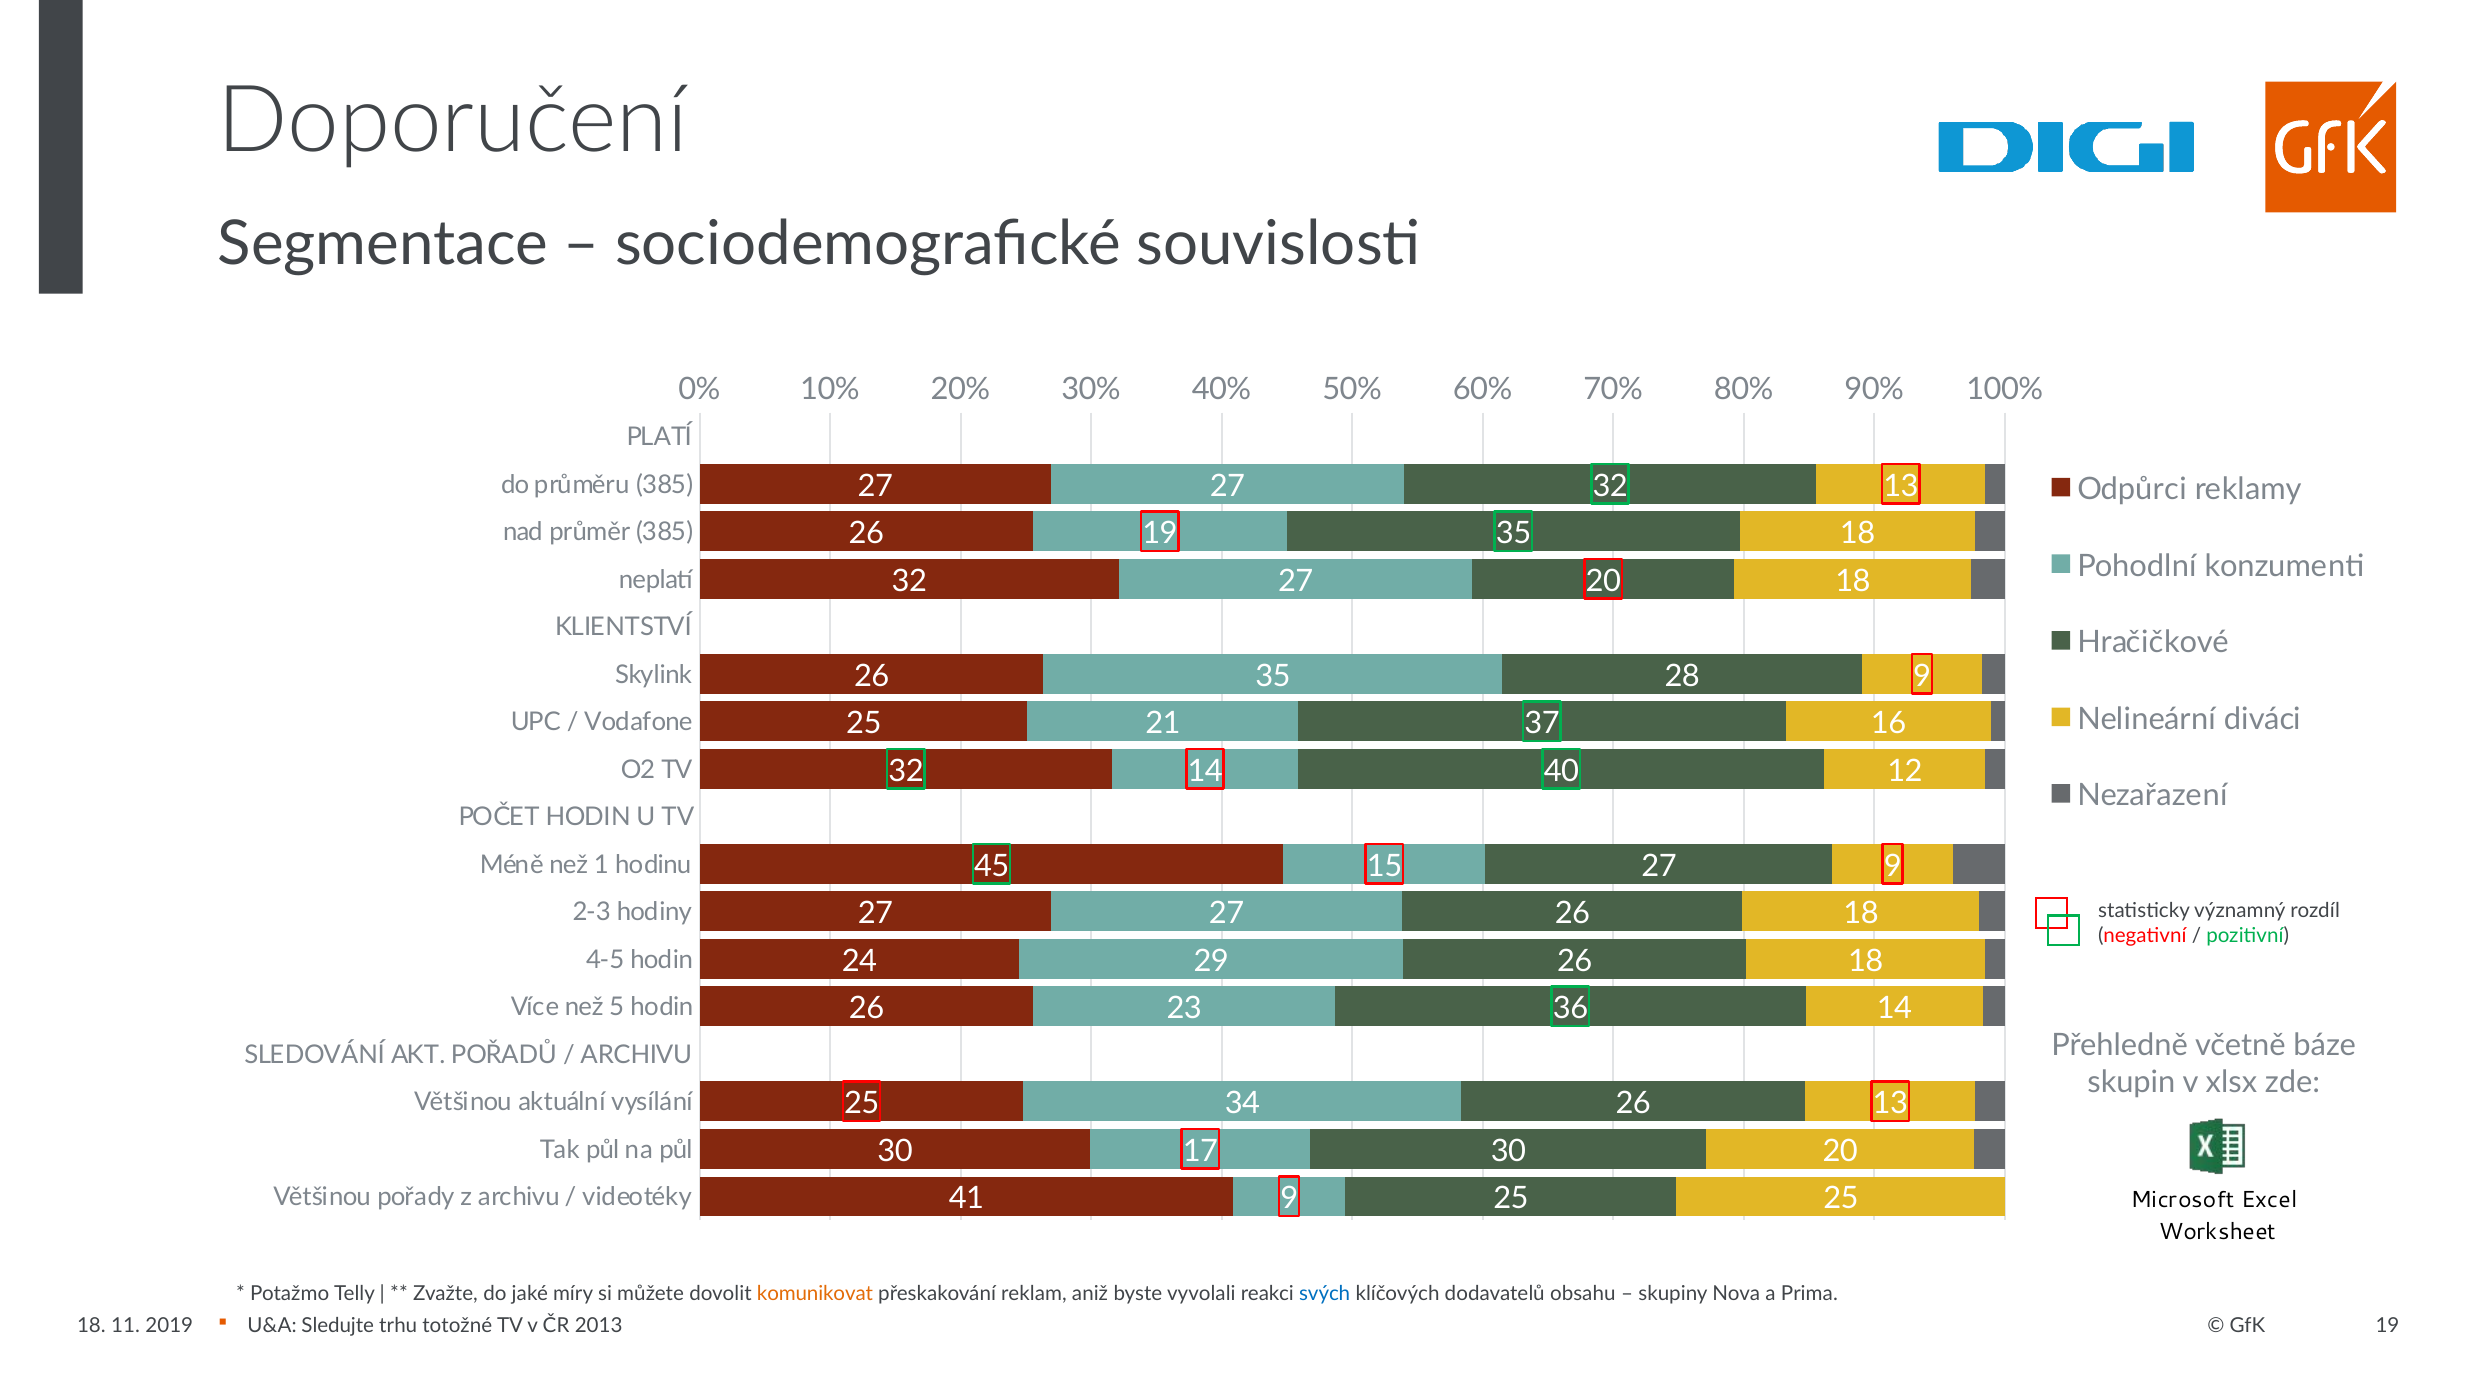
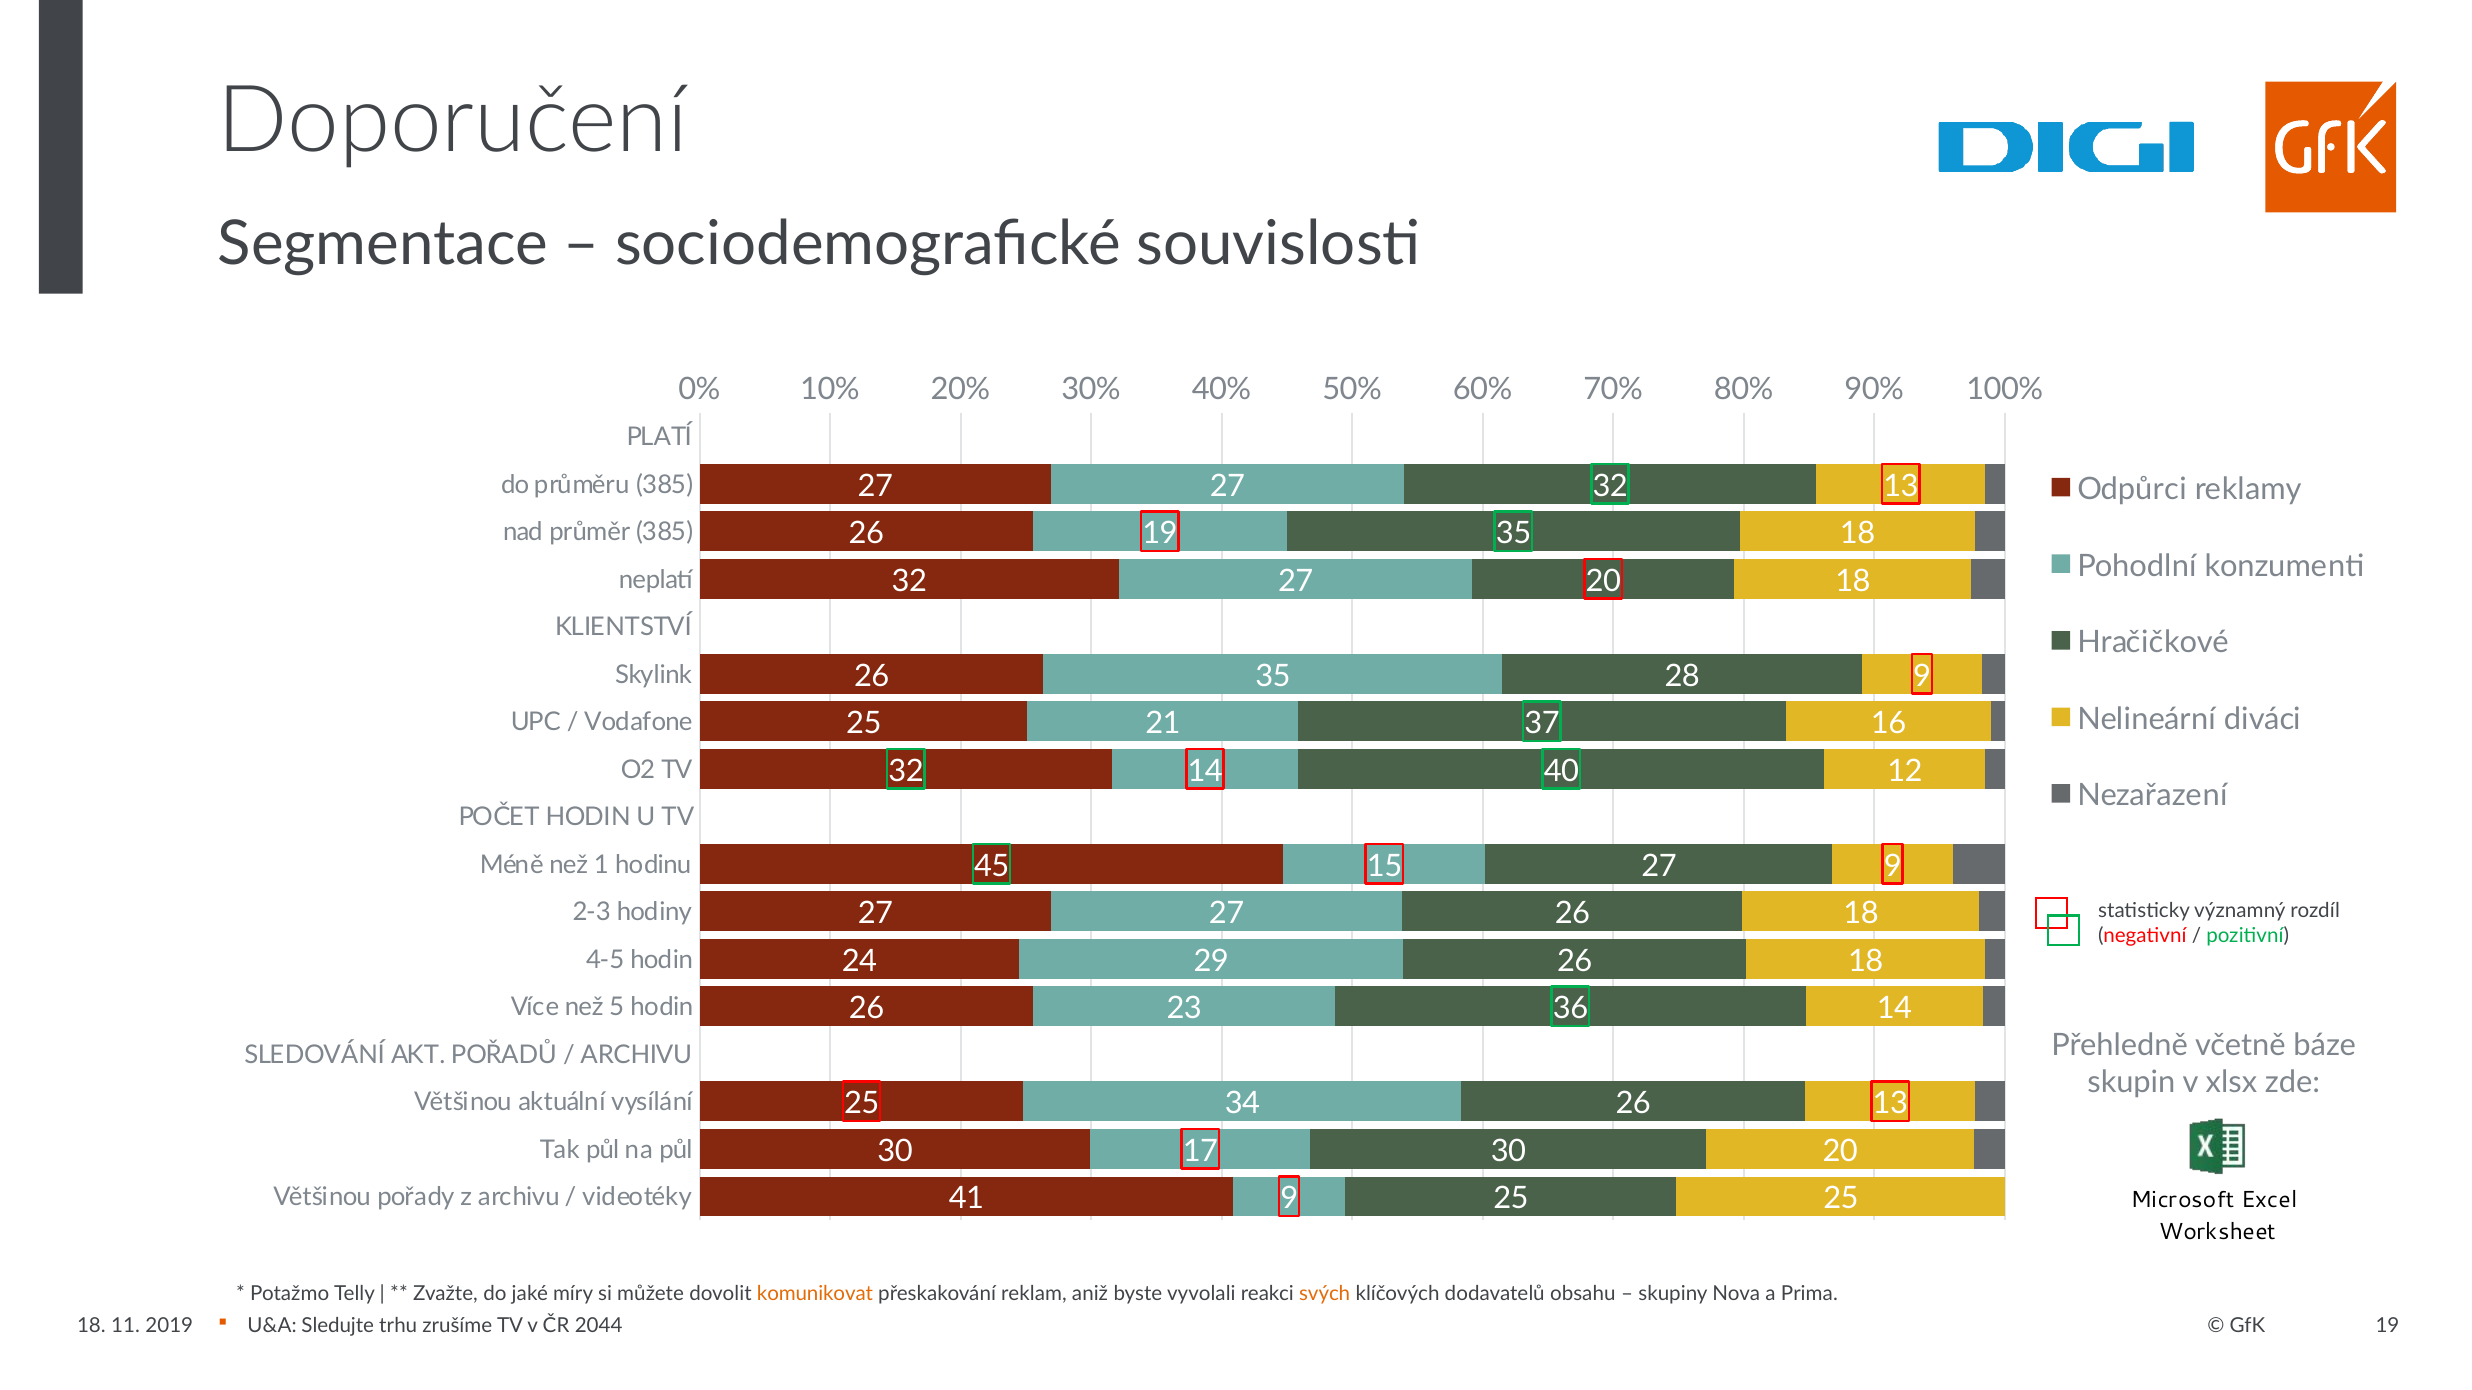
svých colour: blue -> orange
totožné: totožné -> zrušíme
2013: 2013 -> 2044
